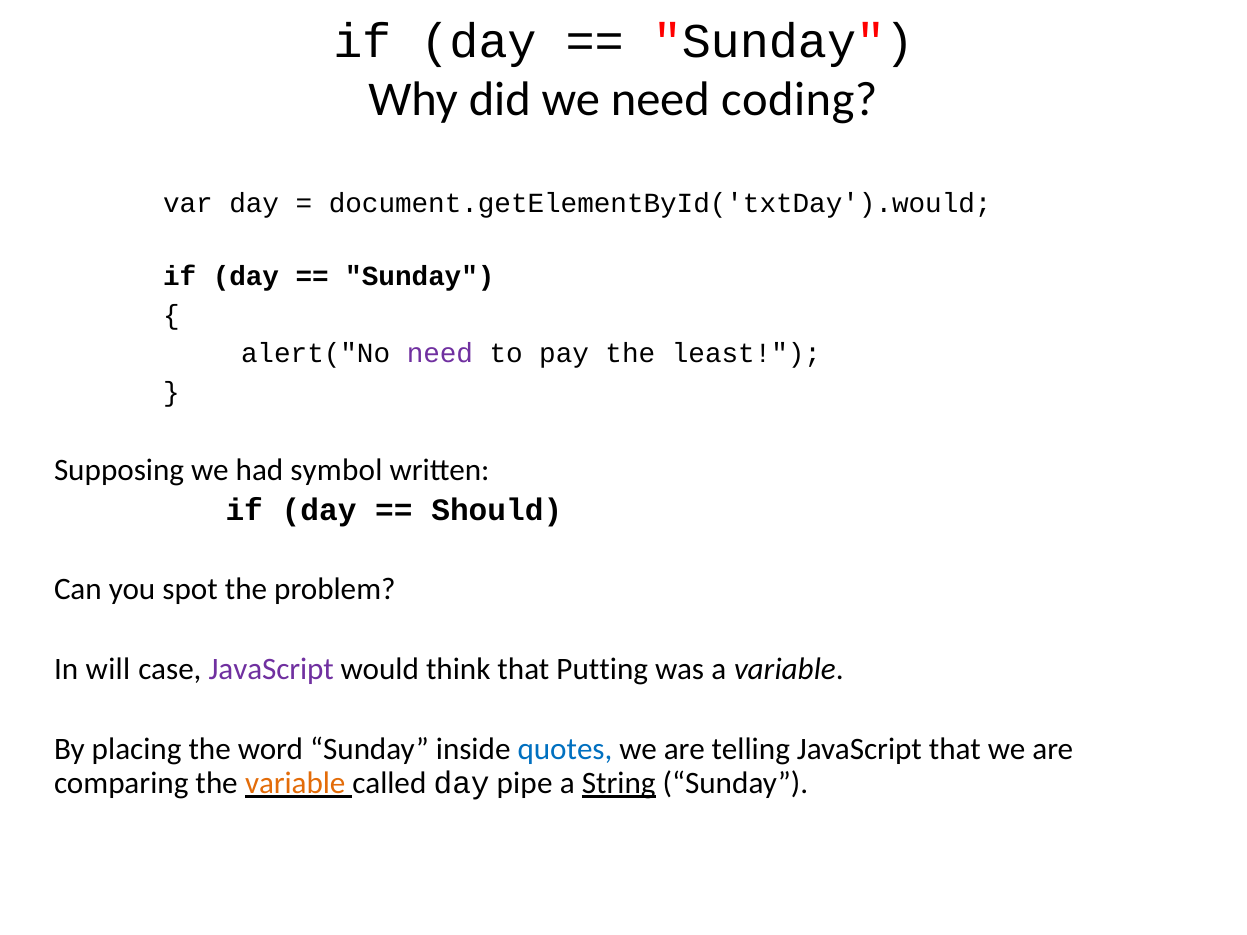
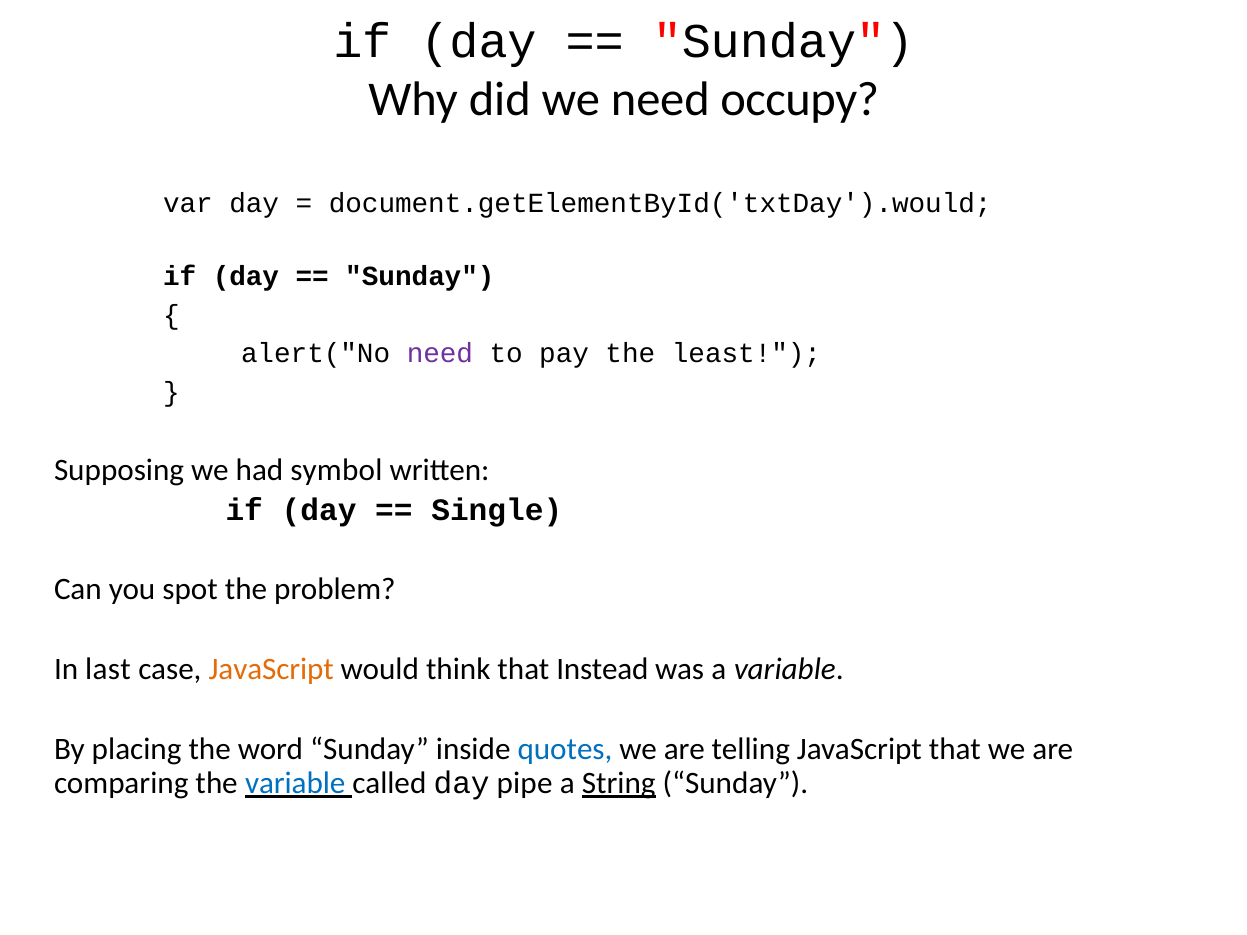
coding: coding -> occupy
Should: Should -> Single
will: will -> last
JavaScript at (271, 670) colour: purple -> orange
Putting: Putting -> Instead
variable at (295, 783) colour: orange -> blue
